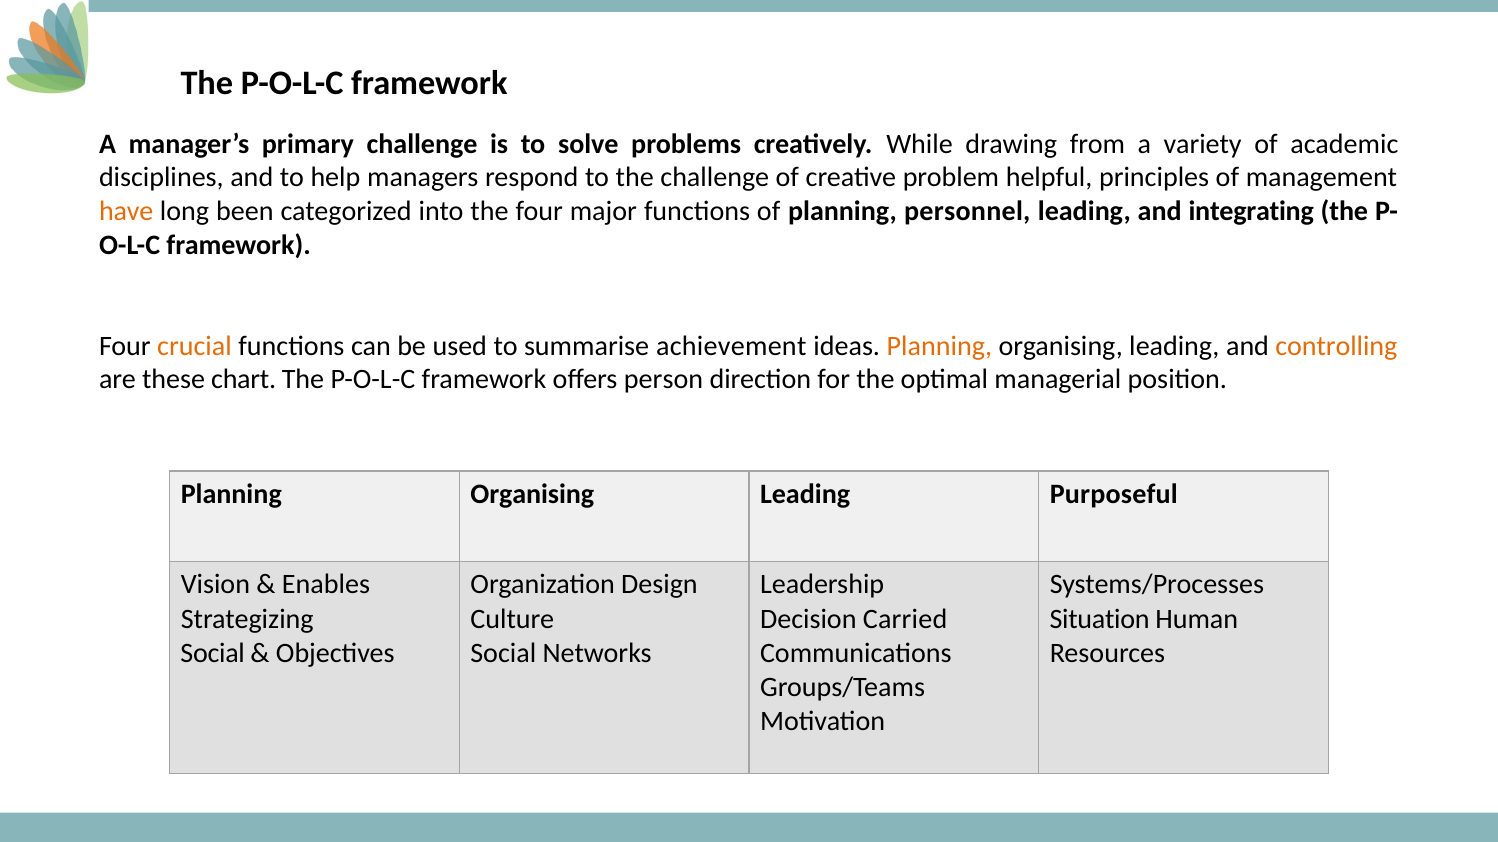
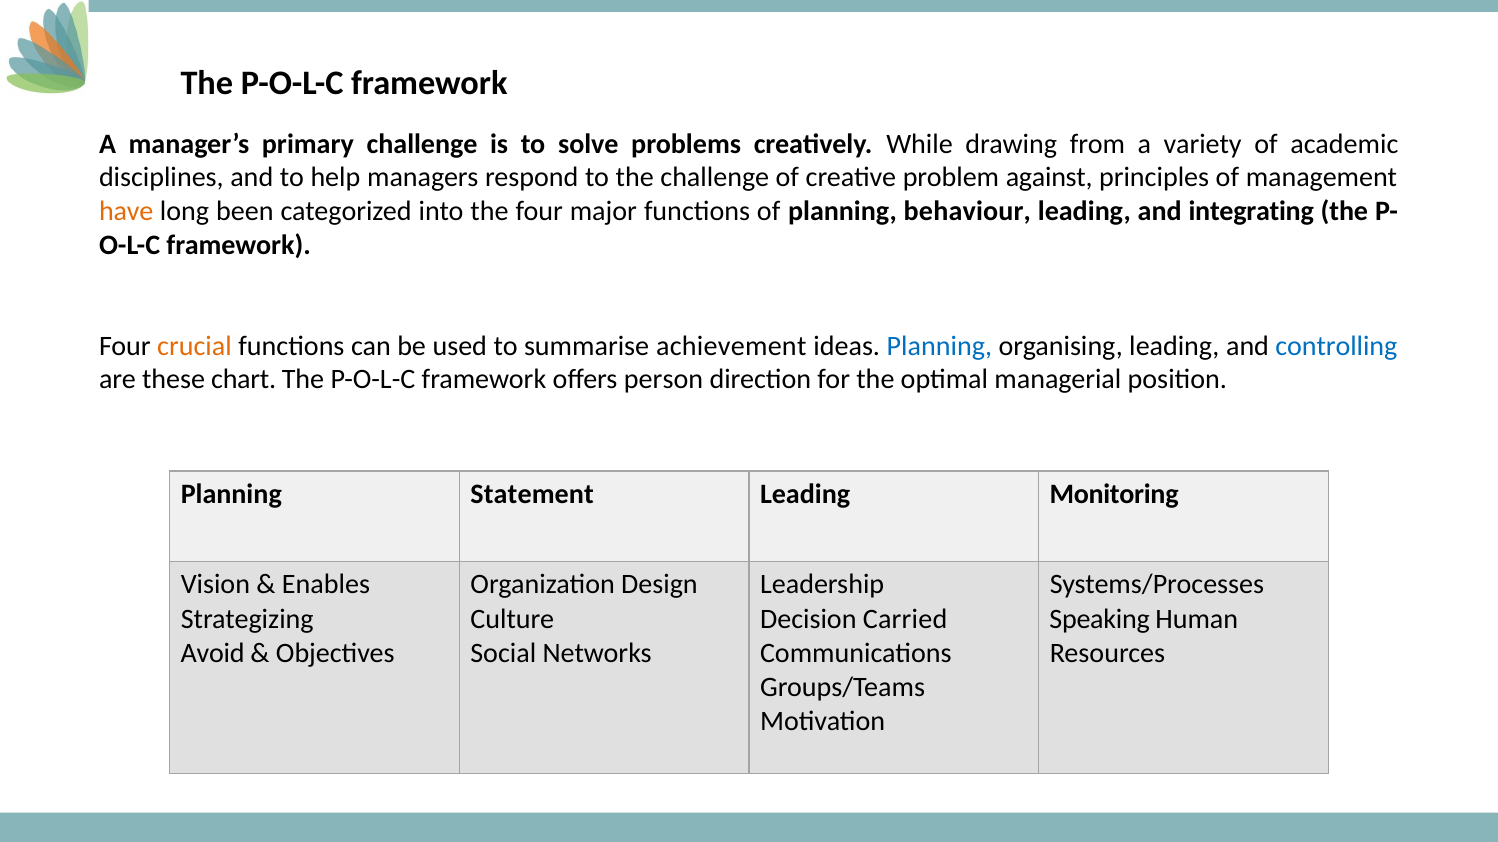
helpful: helpful -> against
personnel: personnel -> behaviour
Planning at (939, 346) colour: orange -> blue
controlling colour: orange -> blue
Organising at (532, 494): Organising -> Statement
Purposeful: Purposeful -> Monitoring
Situation: Situation -> Speaking
Social at (213, 654): Social -> Avoid
